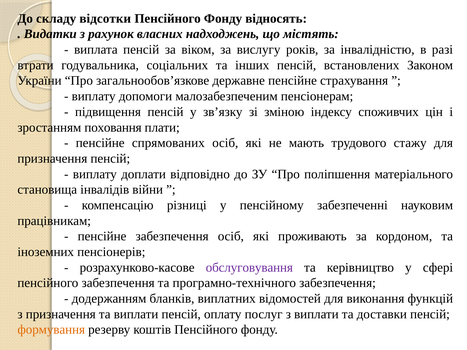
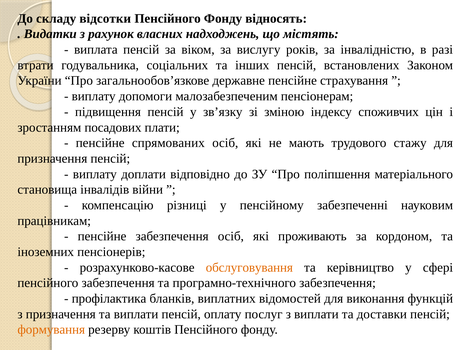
поховання: поховання -> посадових
обслуговування colour: purple -> orange
додержанням: додержанням -> профілактика
